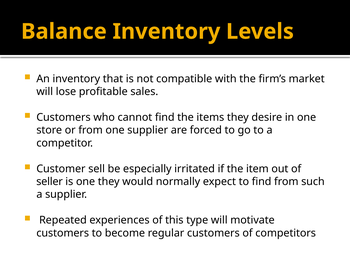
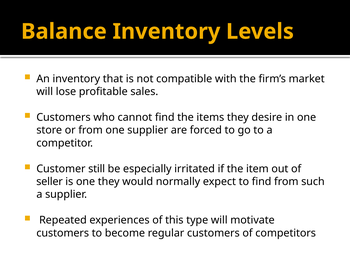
sell: sell -> still
